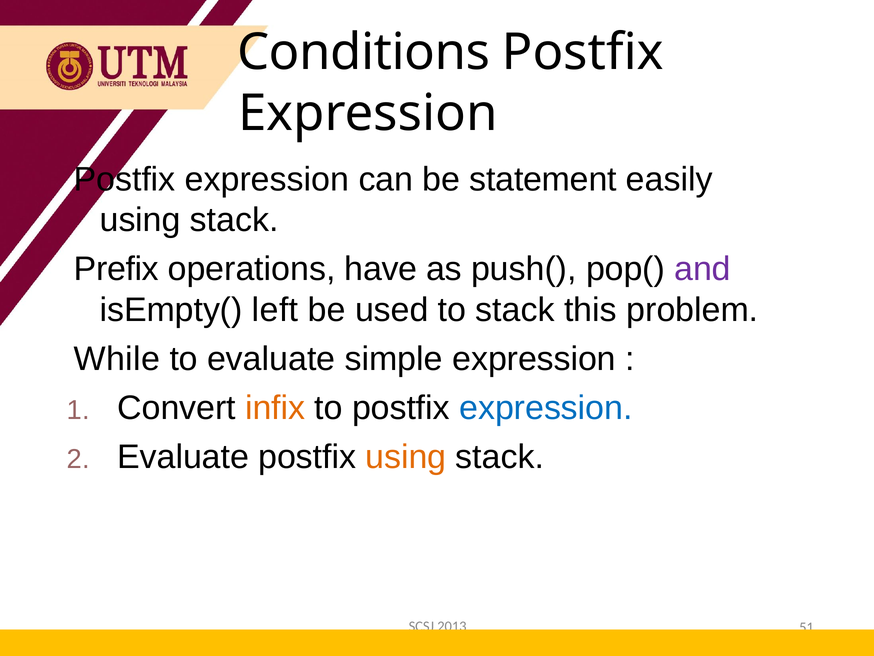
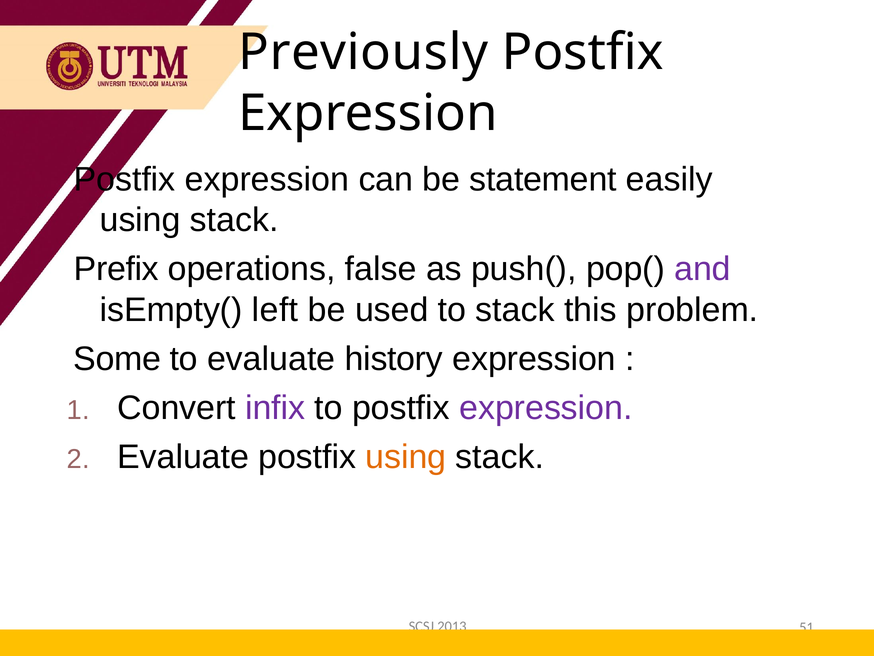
Conditions: Conditions -> Previously
have: have -> false
While: While -> Some
simple: simple -> history
infix colour: orange -> purple
expression at (546, 408) colour: blue -> purple
